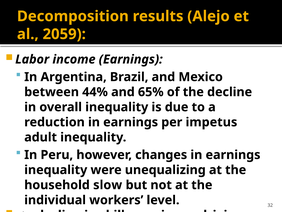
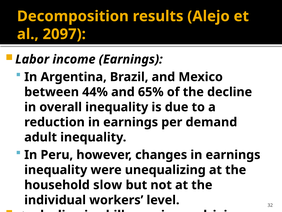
2059: 2059 -> 2097
impetus: impetus -> demand
